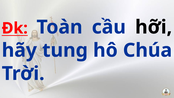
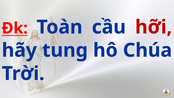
hỡi colour: black -> red
